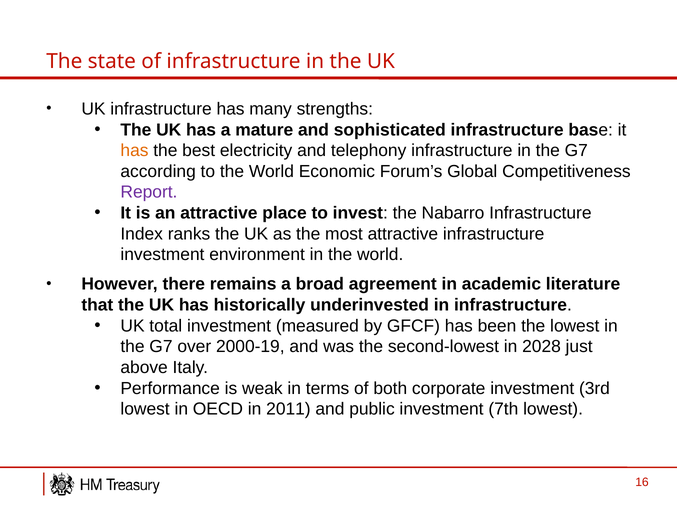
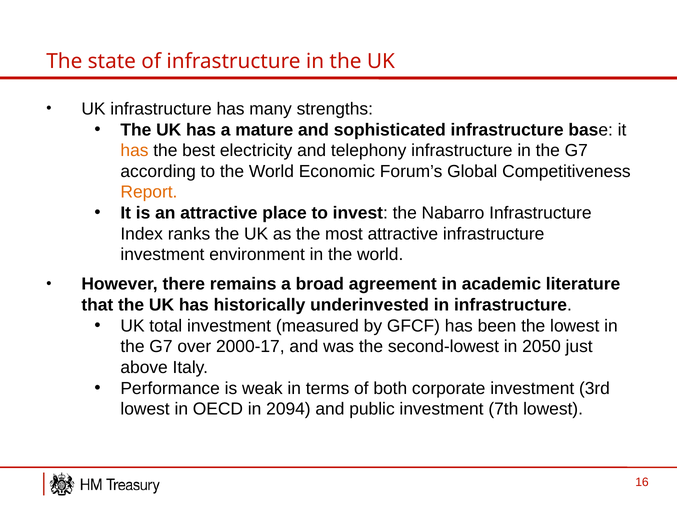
Report colour: purple -> orange
2000-19: 2000-19 -> 2000-17
2028: 2028 -> 2050
2011: 2011 -> 2094
